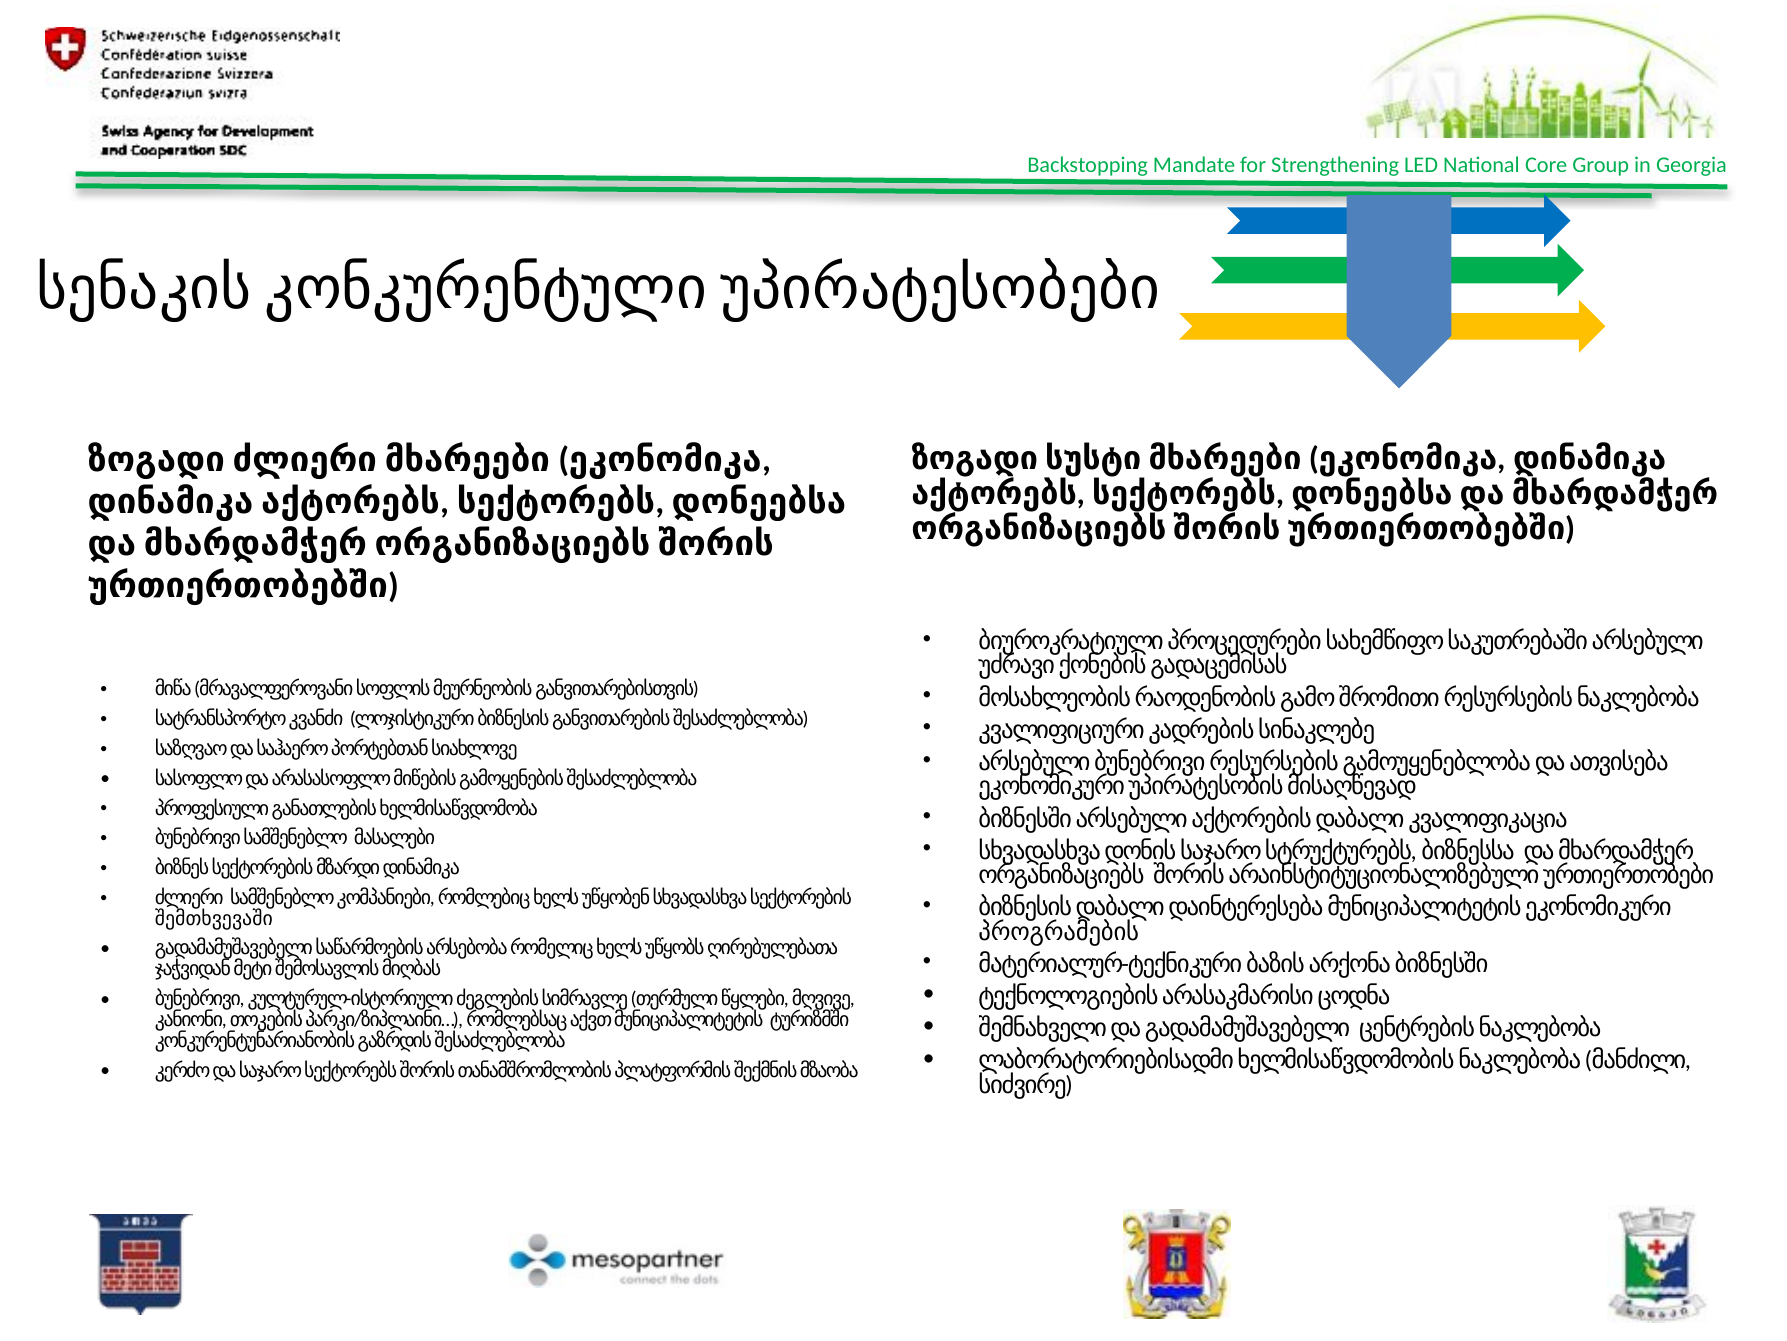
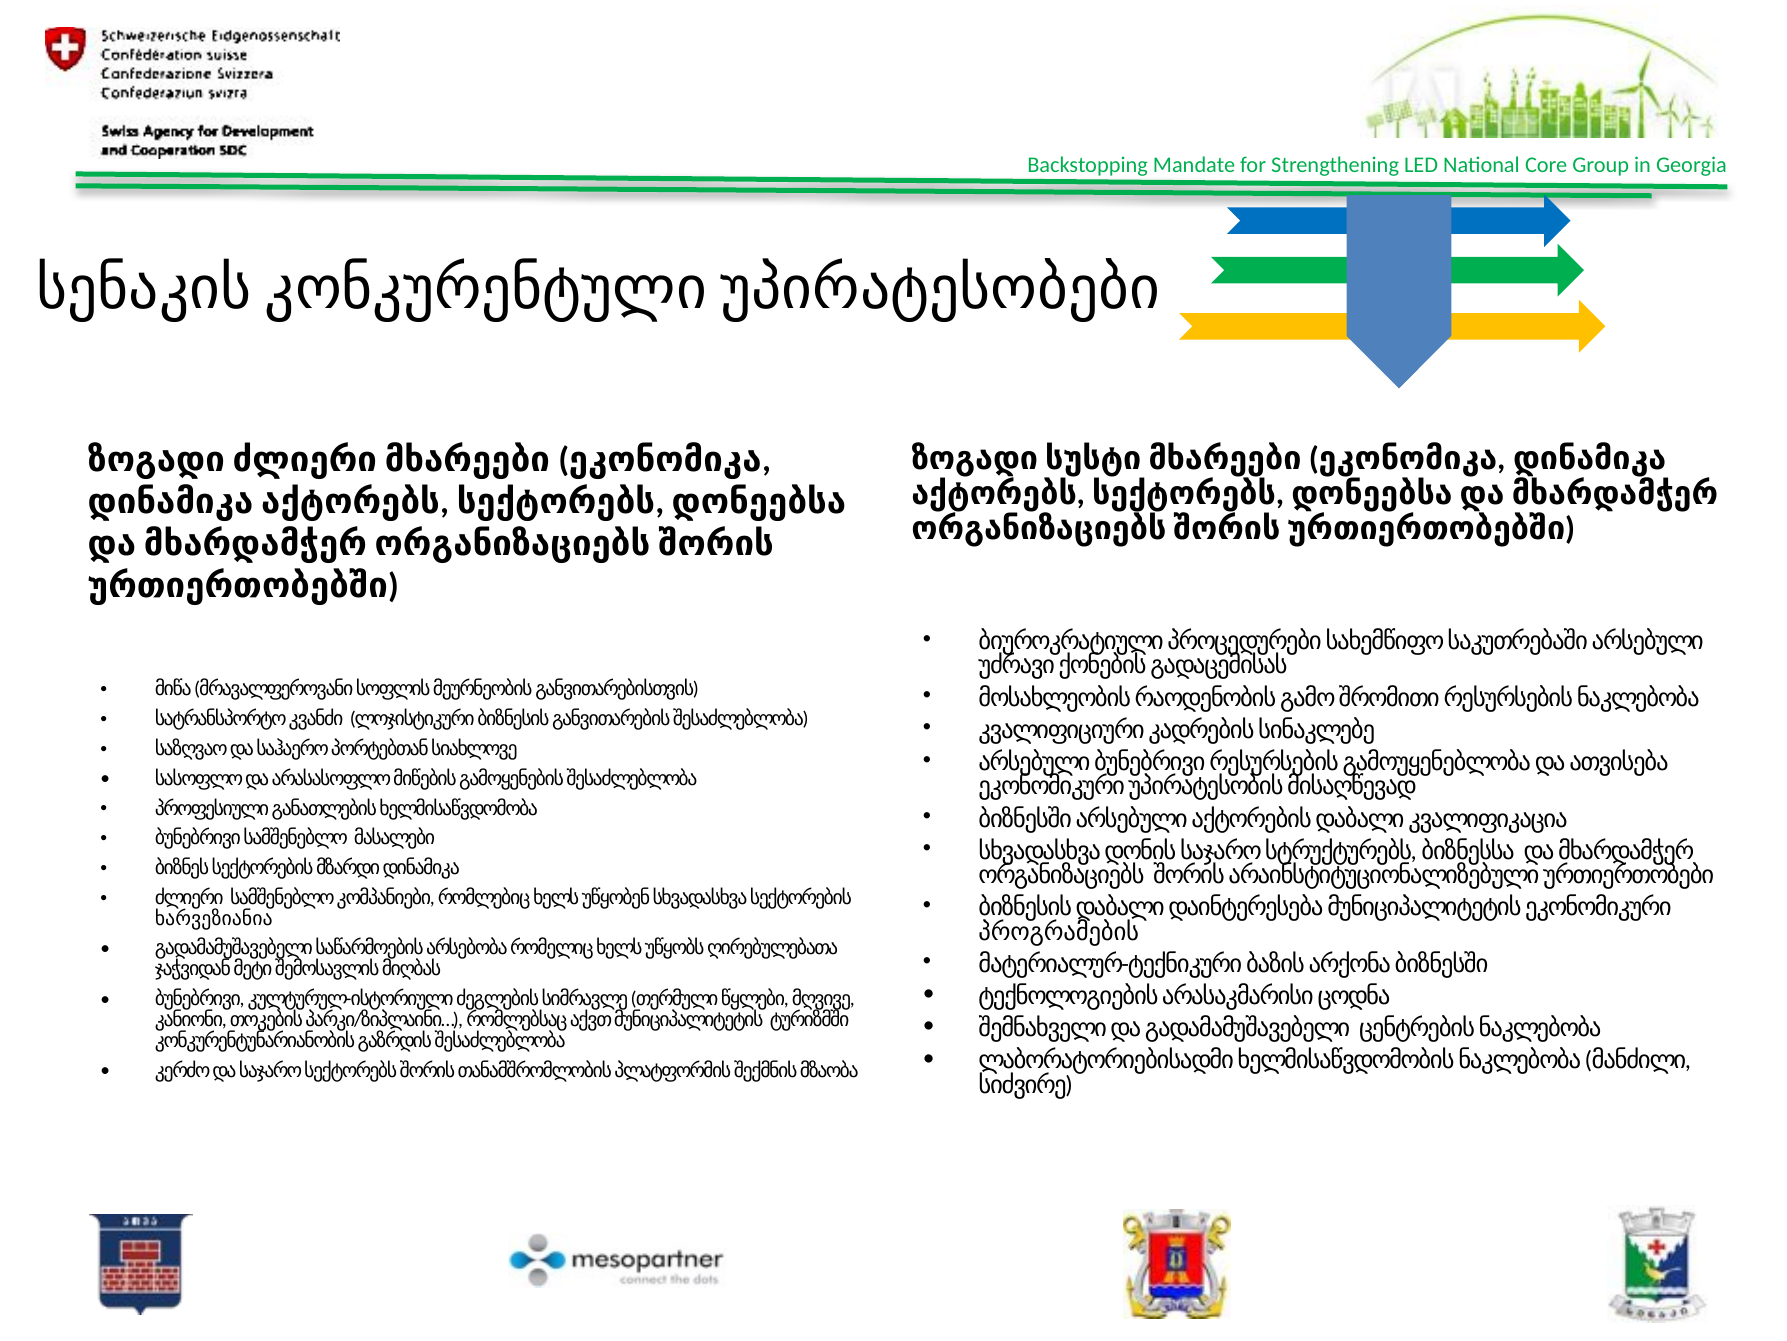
შემთხვევაში: შემთხვევაში -> ხარვეზიანია
